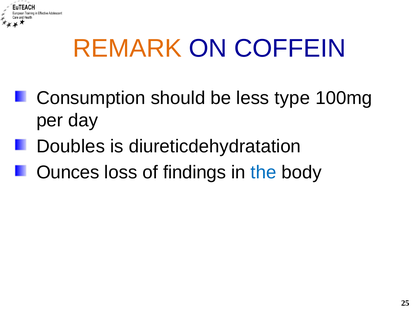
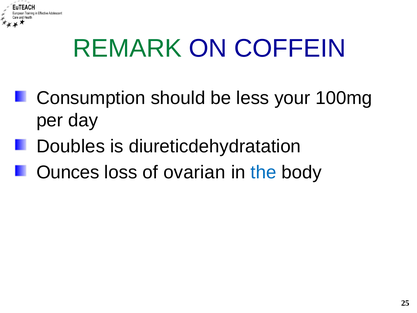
REMARK colour: orange -> green
type: type -> your
findings: findings -> ovarian
